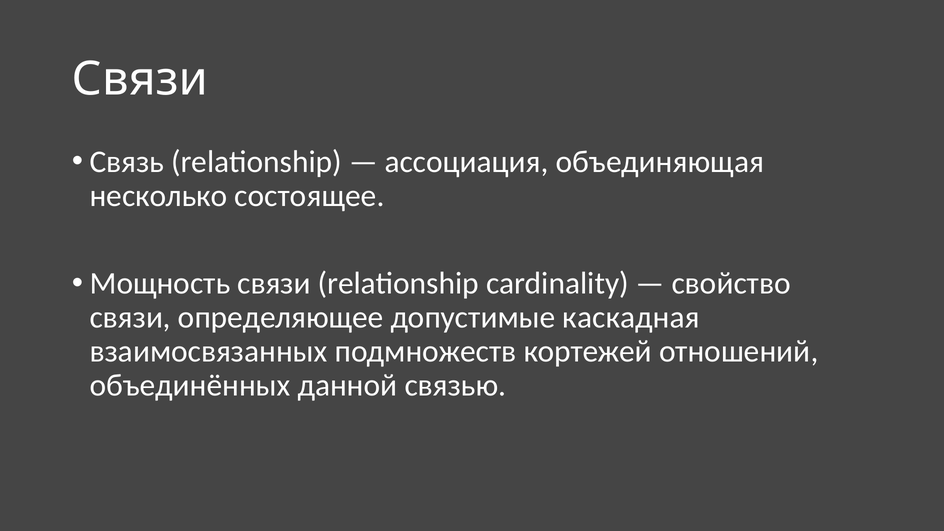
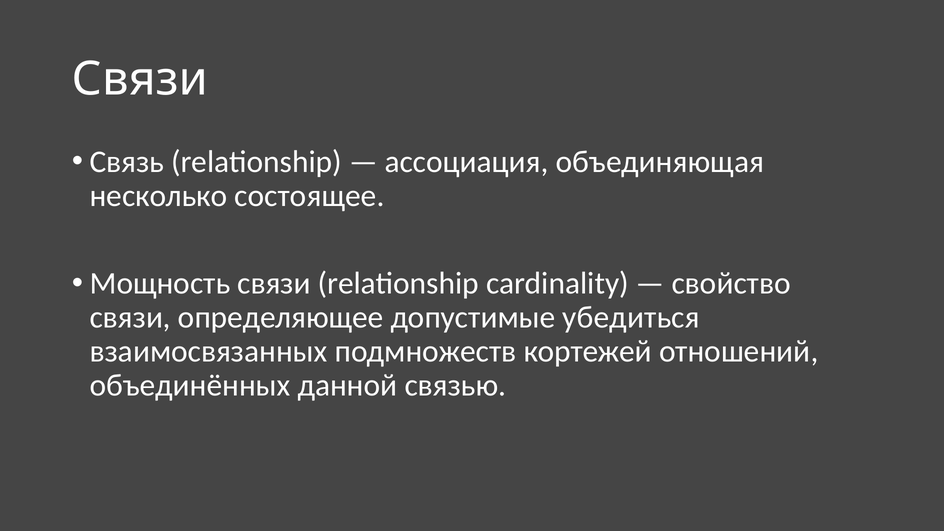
каскадная: каскадная -> убедиться
